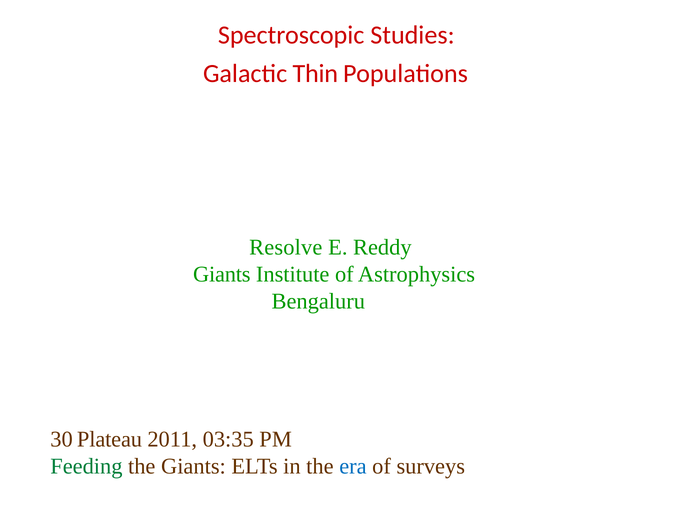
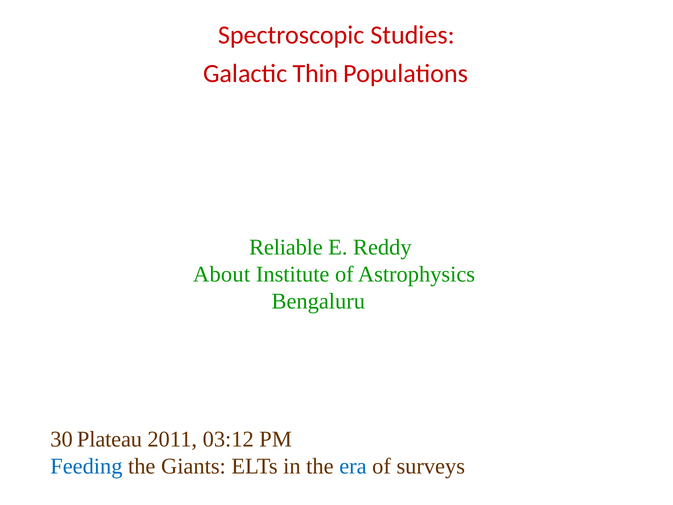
Resolve: Resolve -> Reliable
Giants at (222, 274): Giants -> About
03:35: 03:35 -> 03:12
Feeding colour: green -> blue
